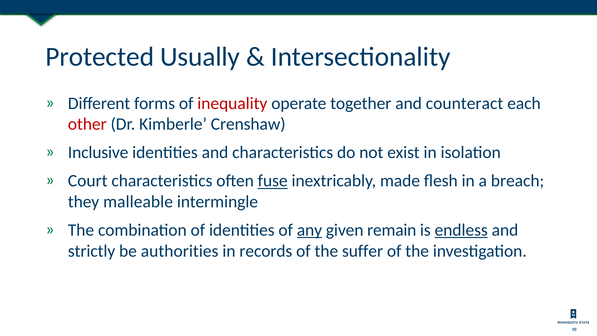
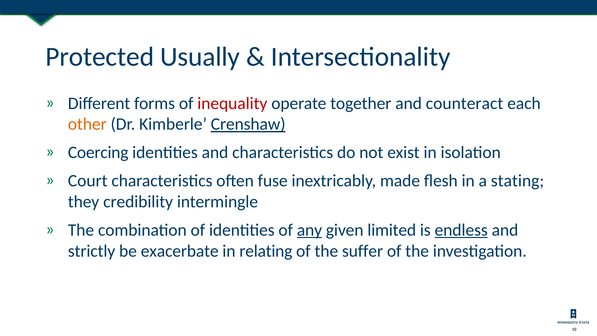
other colour: red -> orange
Crenshaw underline: none -> present
Inclusive: Inclusive -> Coercing
fuse underline: present -> none
breach: breach -> stating
malleable: malleable -> credibility
remain: remain -> limited
authorities: authorities -> exacerbate
records: records -> relating
